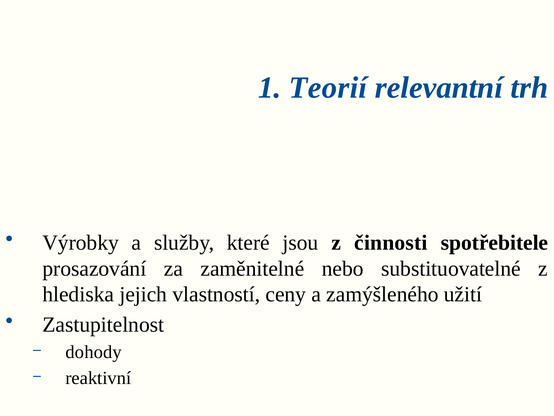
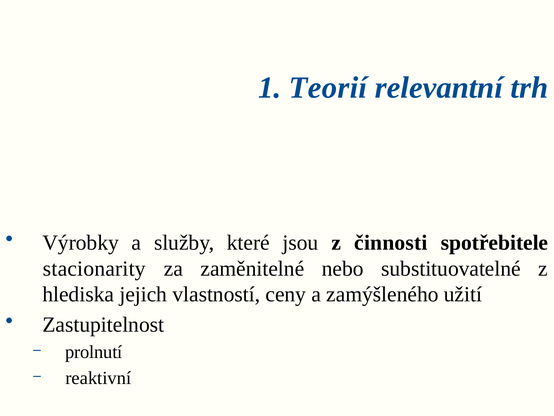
prosazování: prosazování -> stacionarity
dohody: dohody -> prolnutí
